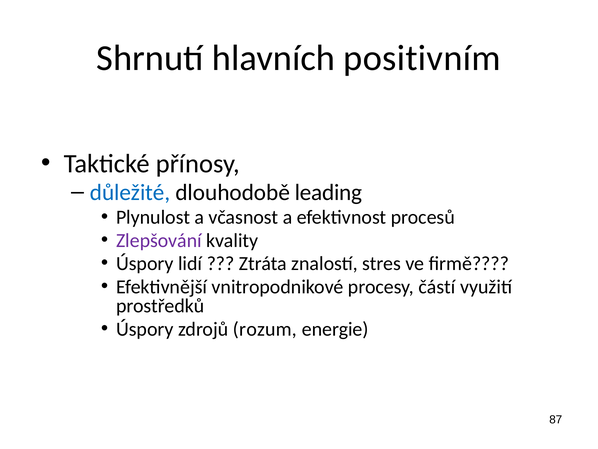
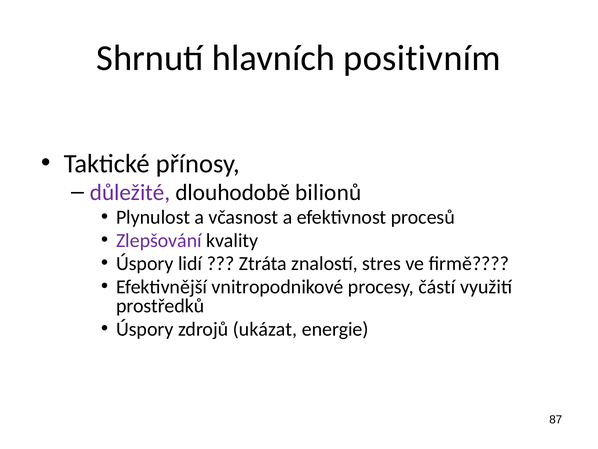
důležité colour: blue -> purple
leading: leading -> bilionů
rozum: rozum -> ukázat
